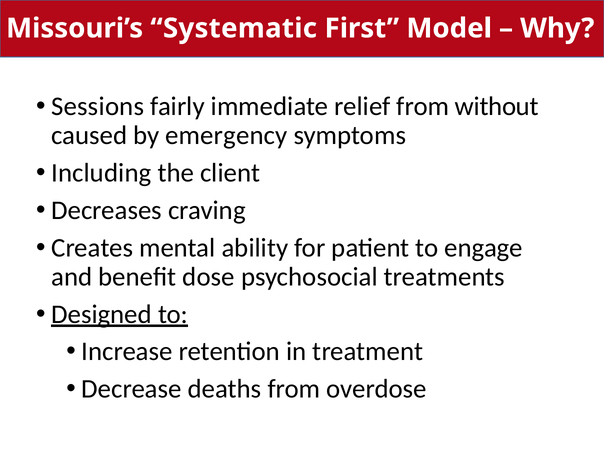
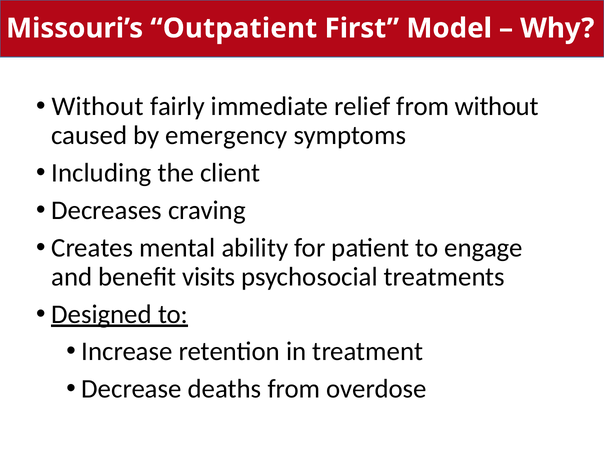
Systematic: Systematic -> Outpatient
Sessions at (98, 107): Sessions -> Without
dose: dose -> visits
